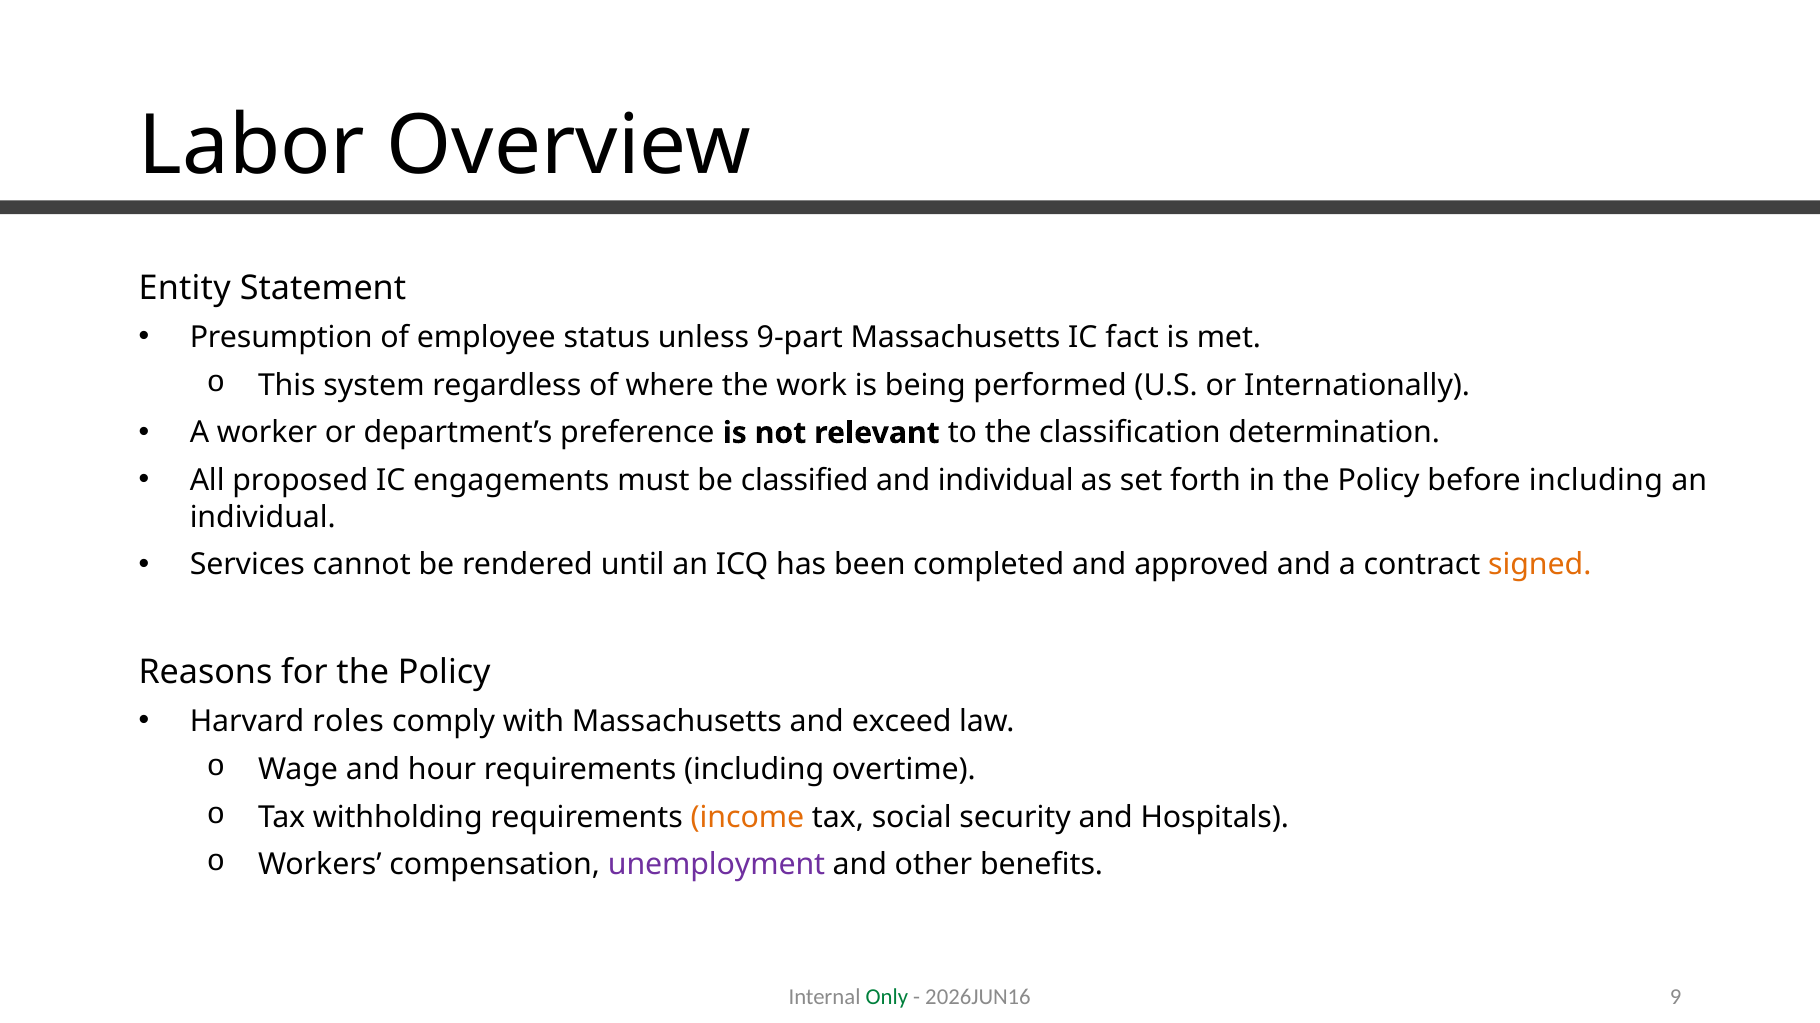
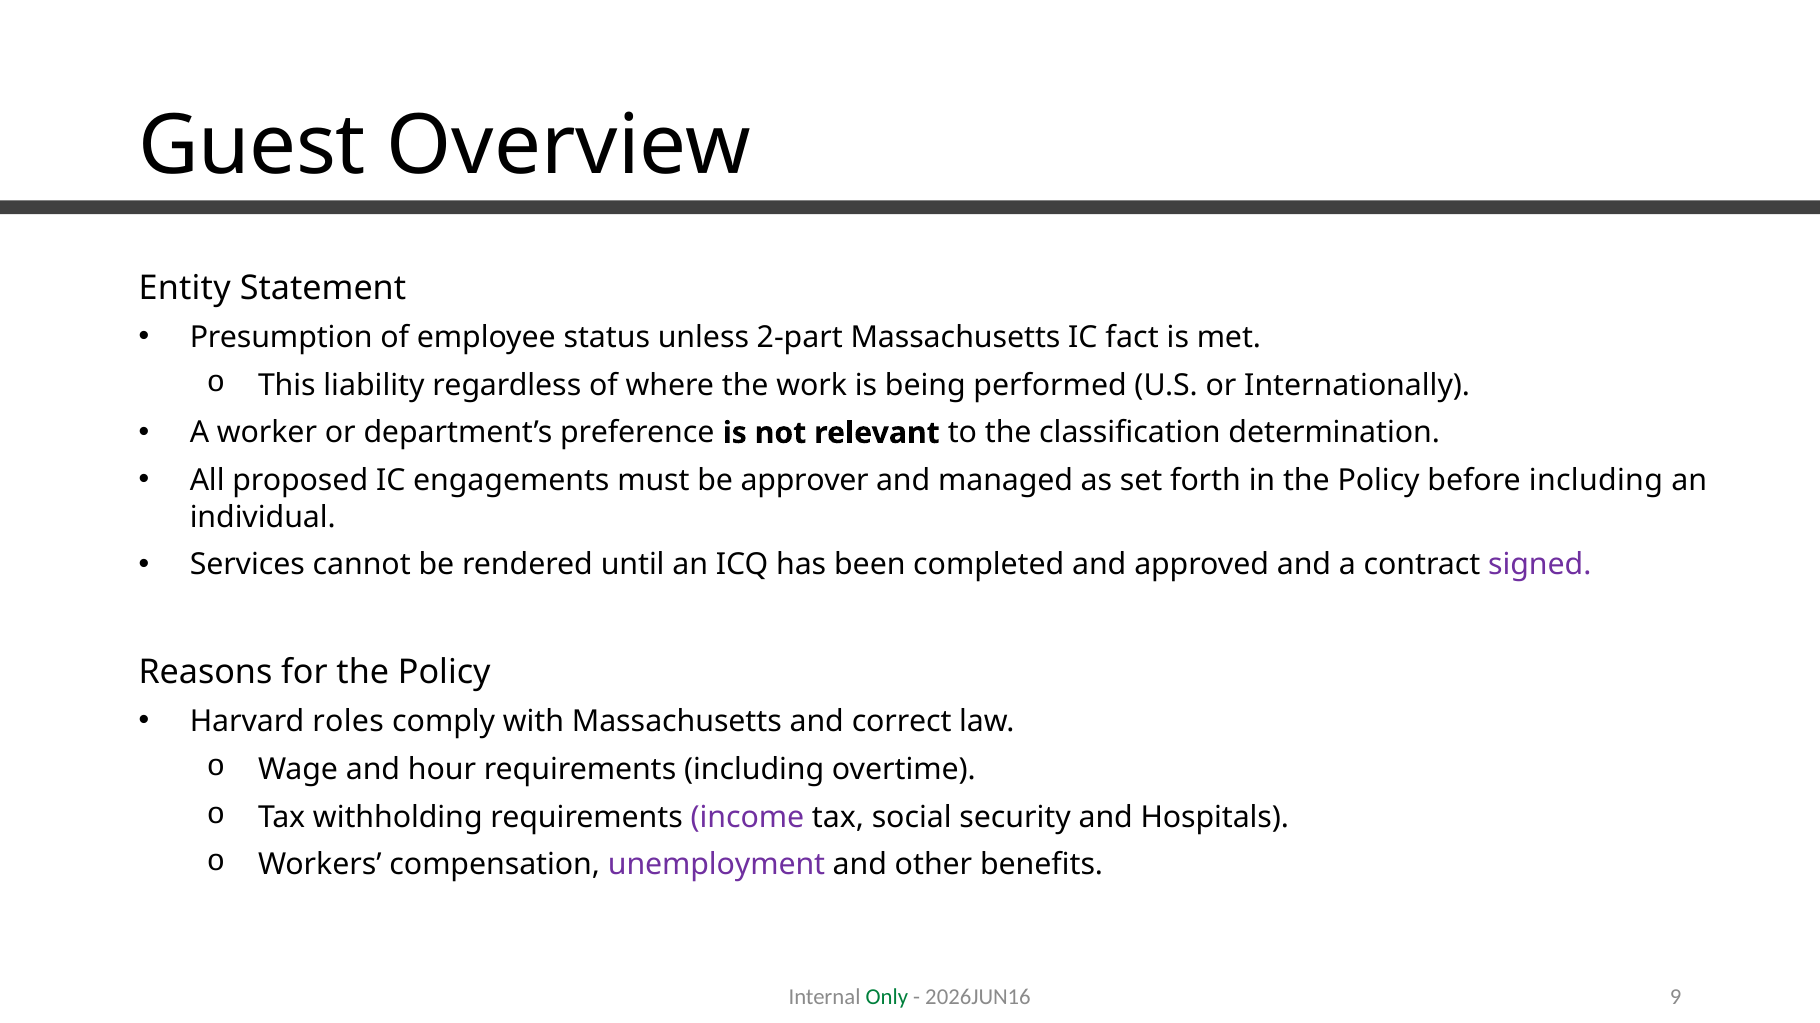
Labor: Labor -> Guest
9-part: 9-part -> 2-part
system: system -> liability
classified: classified -> approver
and individual: individual -> managed
signed colour: orange -> purple
exceed: exceed -> correct
income colour: orange -> purple
